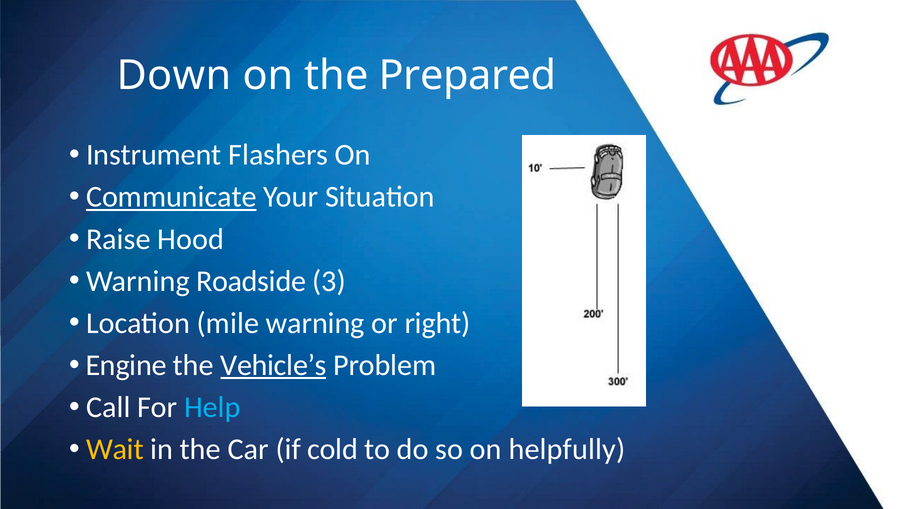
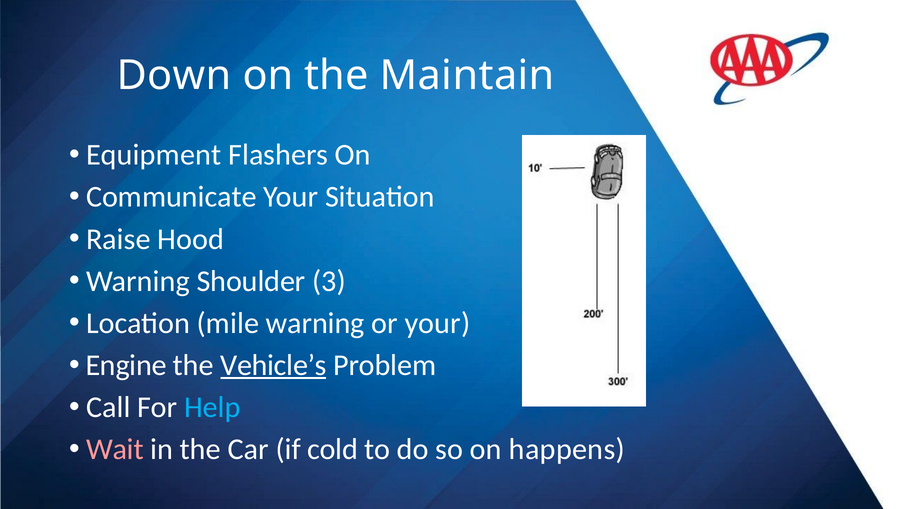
Prepared: Prepared -> Maintain
Instrument: Instrument -> Equipment
Communicate underline: present -> none
Roadside: Roadside -> Shoulder
or right: right -> your
Wait colour: yellow -> pink
helpfully: helpfully -> happens
